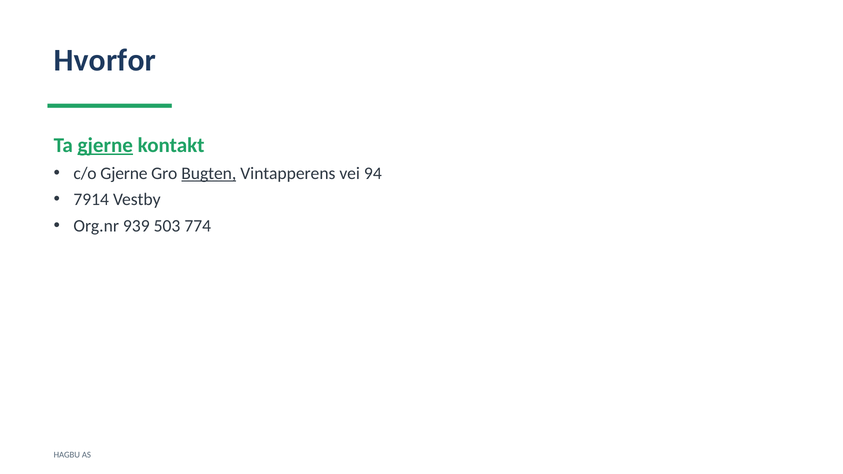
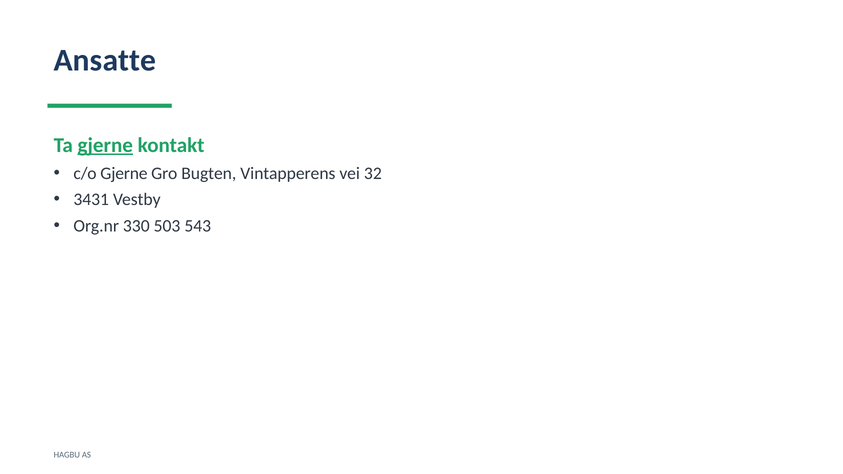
Hvorfor: Hvorfor -> Ansatte
Bugten underline: present -> none
94: 94 -> 32
7914: 7914 -> 3431
939: 939 -> 330
774: 774 -> 543
